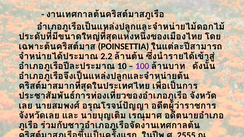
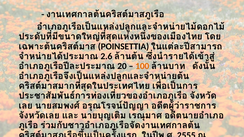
2.2: 2.2 -> 2.6
10: 10 -> 20
100 colour: purple -> orange
